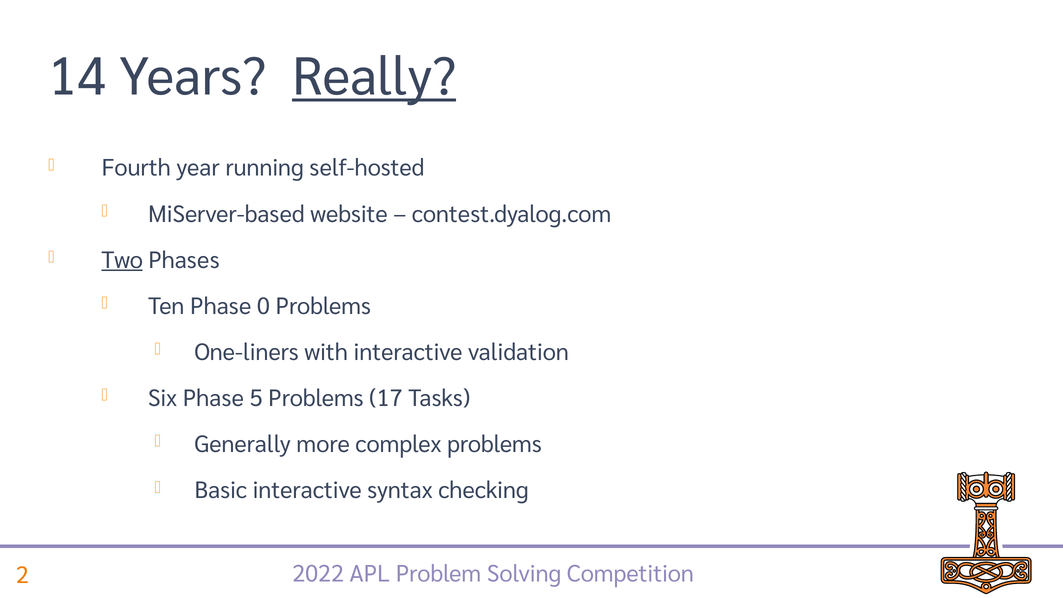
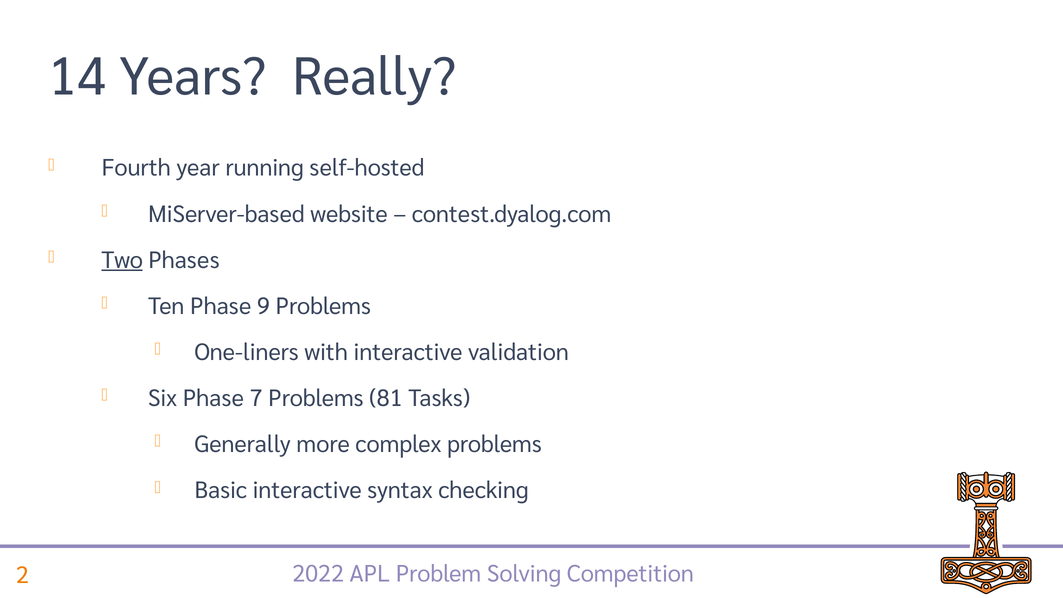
Really underline: present -> none
0: 0 -> 9
5: 5 -> 7
17: 17 -> 81
